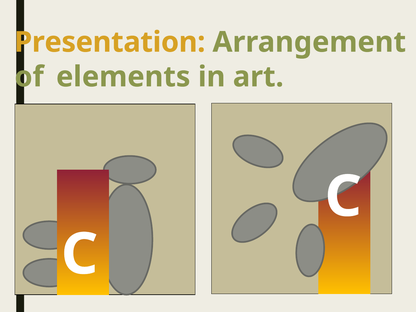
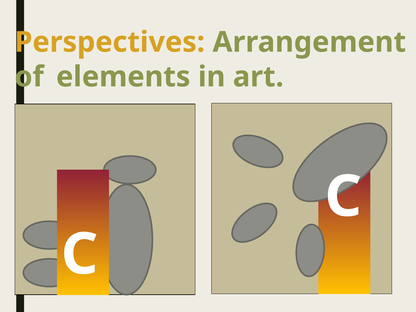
Presentation: Presentation -> Perspectives
